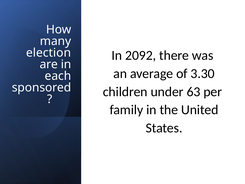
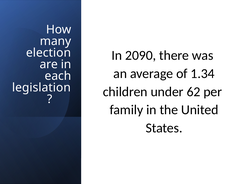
2092: 2092 -> 2090
3.30: 3.30 -> 1.34
sponsored: sponsored -> legislation
63: 63 -> 62
